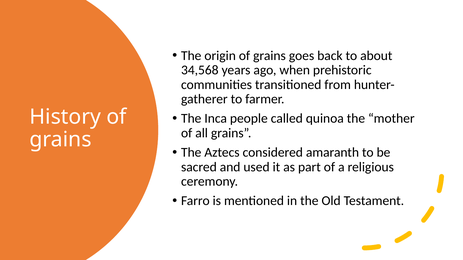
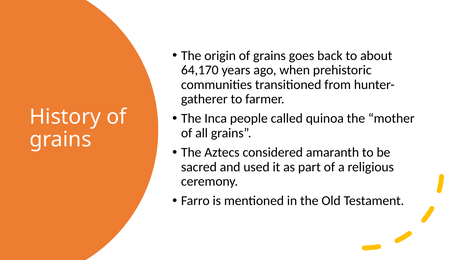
34,568: 34,568 -> 64,170
